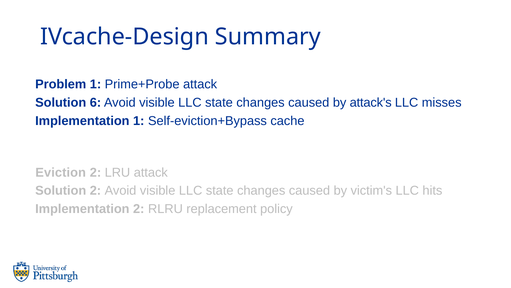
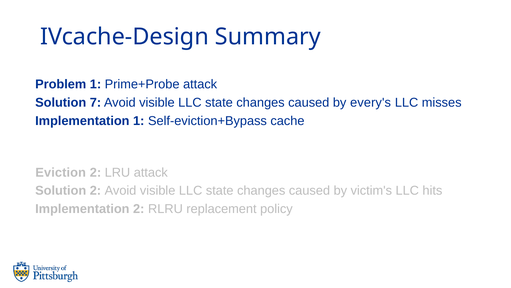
6: 6 -> 7
attack's: attack's -> every's
